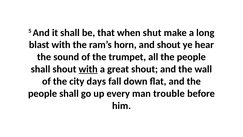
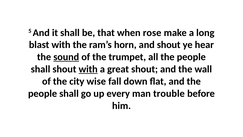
shut: shut -> rose
sound underline: none -> present
days: days -> wise
